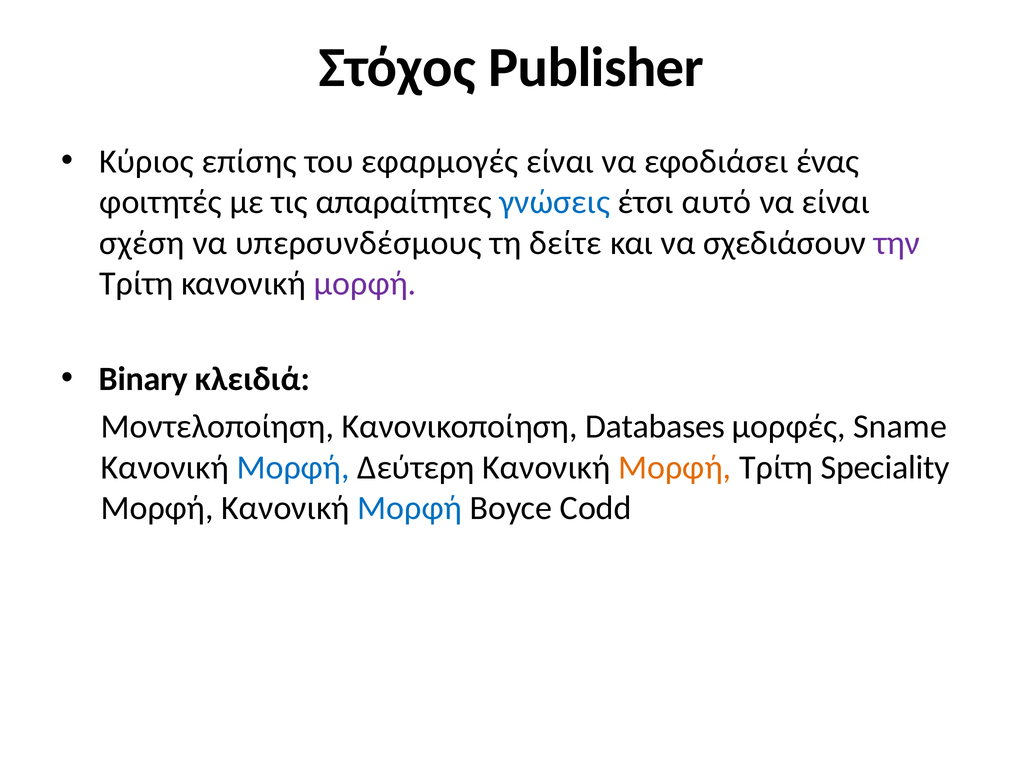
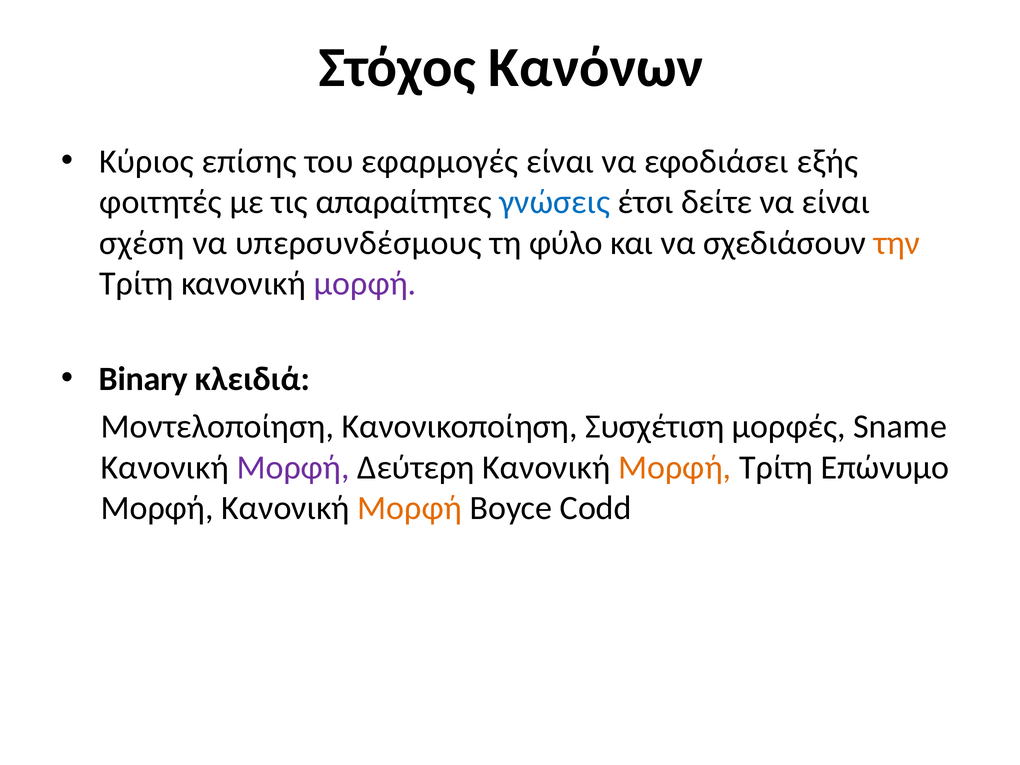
Publisher: Publisher -> Κανόνων
ένας: ένας -> εξής
αυτό: αυτό -> δείτε
δείτε: δείτε -> φύλο
την colour: purple -> orange
Databases: Databases -> Συσχέτιση
Μορφή at (293, 467) colour: blue -> purple
Speciality: Speciality -> Επώνυμο
Μορφή at (410, 508) colour: blue -> orange
